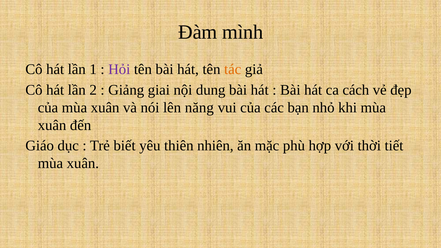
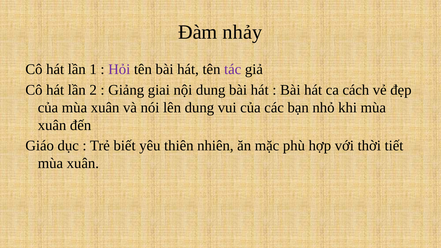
mình: mình -> nhảy
tác colour: orange -> purple
lên năng: năng -> dung
